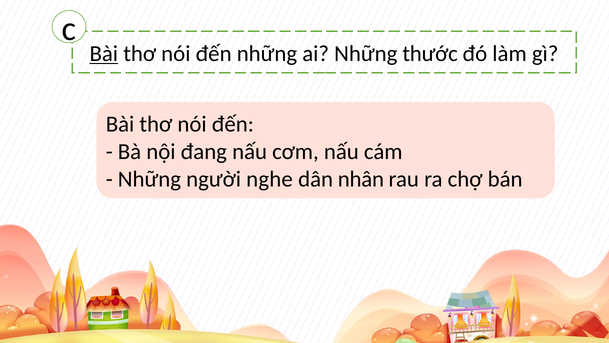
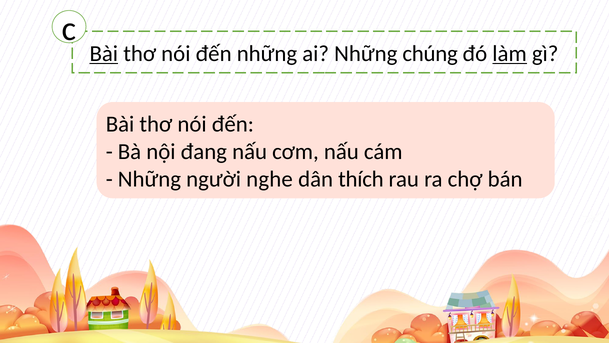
thước: thước -> chúng
làm underline: none -> present
nhân: nhân -> thích
